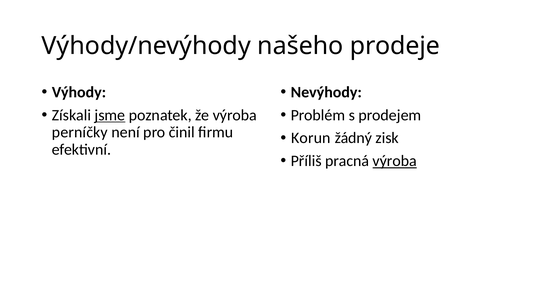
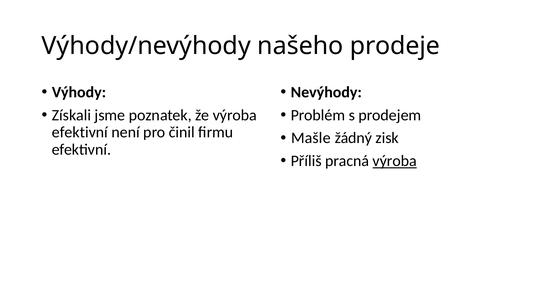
jsme underline: present -> none
perníčky at (80, 132): perníčky -> efektivní
Korun: Korun -> Mašle
